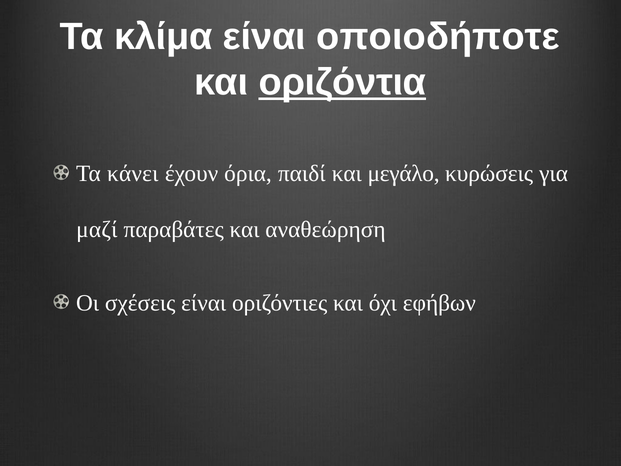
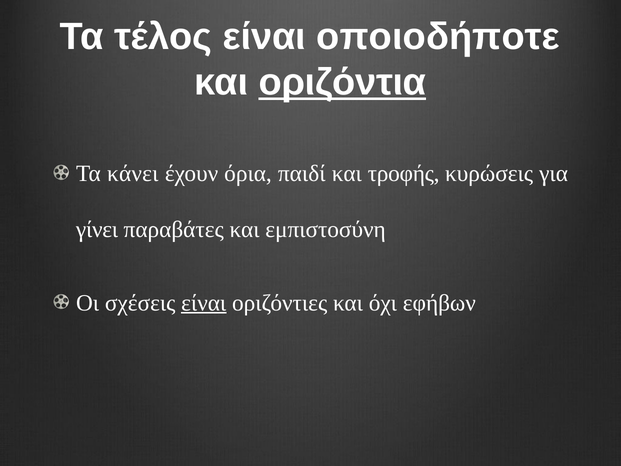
κλίμα: κλίμα -> τέλος
μεγάλο: μεγάλο -> τροφής
μαζί: μαζί -> γίνει
αναθεώρηση: αναθεώρηση -> εμπιστοσύνη
είναι at (204, 303) underline: none -> present
